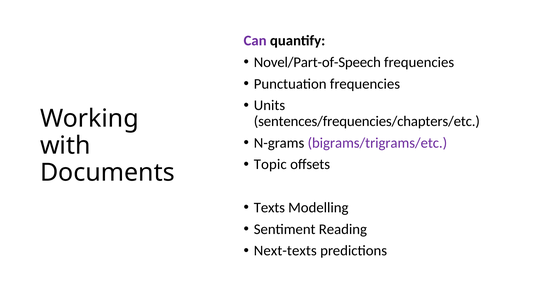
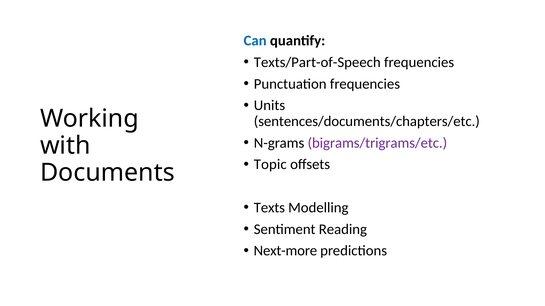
Can colour: purple -> blue
Novel/Part-of-Speech: Novel/Part-of-Speech -> Texts/Part-of-Speech
sentences/frequencies/chapters/etc: sentences/frequencies/chapters/etc -> sentences/documents/chapters/etc
Next-texts: Next-texts -> Next-more
